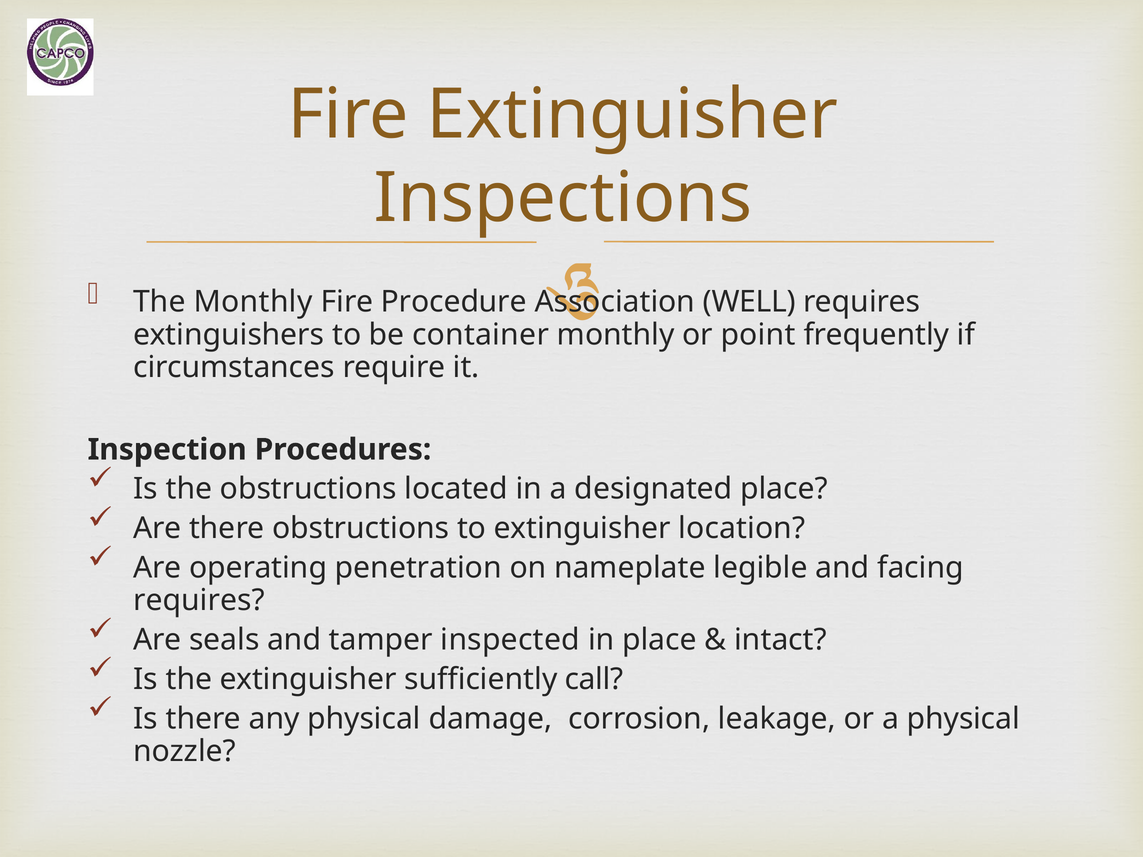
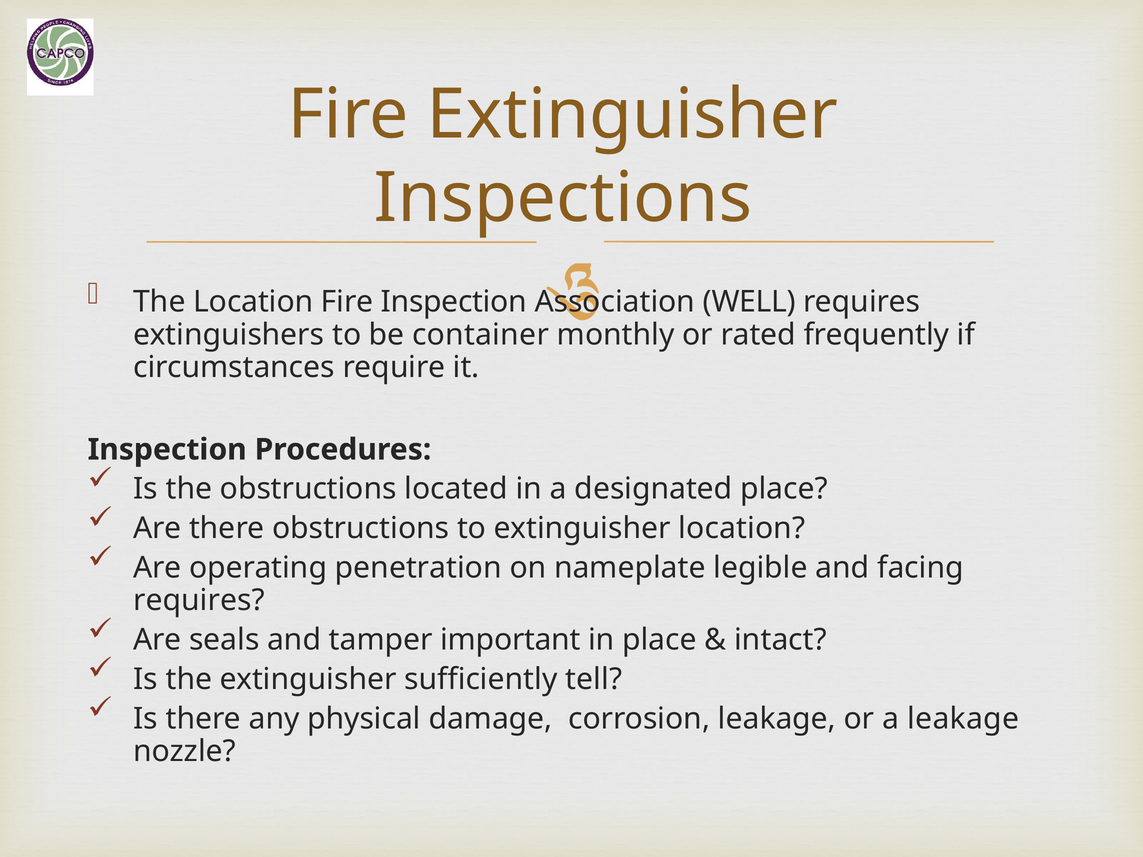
The Monthly: Monthly -> Location
Fire Procedure: Procedure -> Inspection
point: point -> rated
inspected: inspected -> important
call: call -> tell
a physical: physical -> leakage
